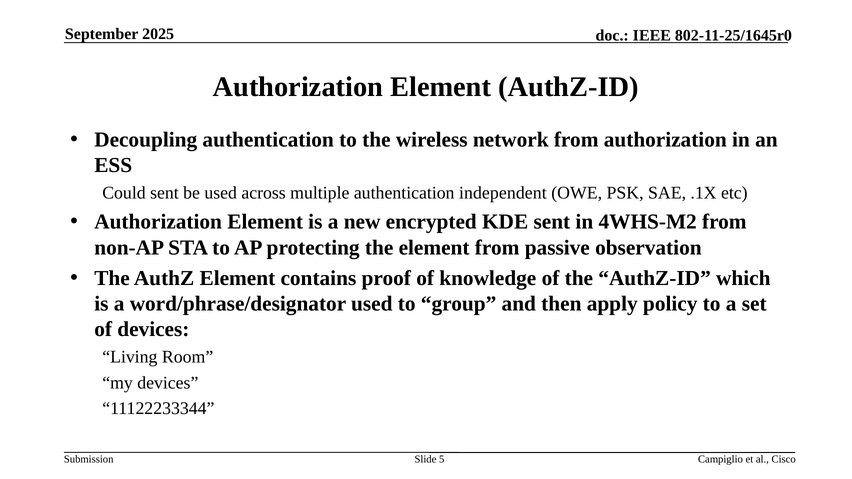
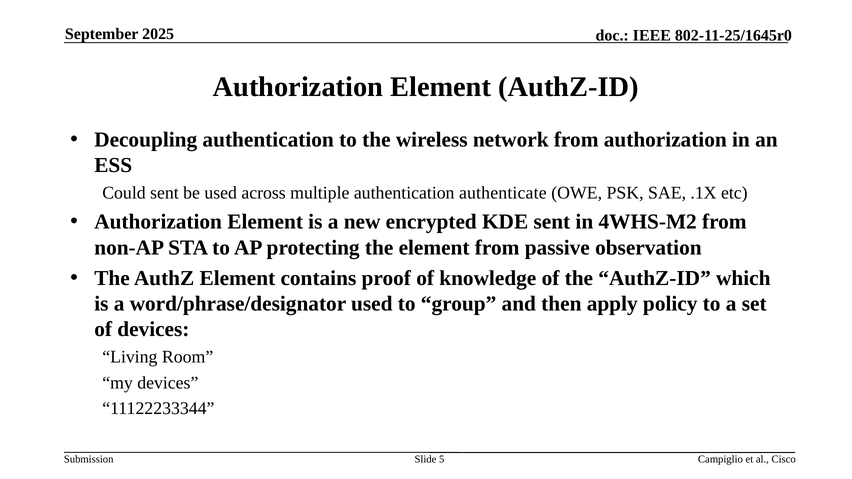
independent: independent -> authenticate
